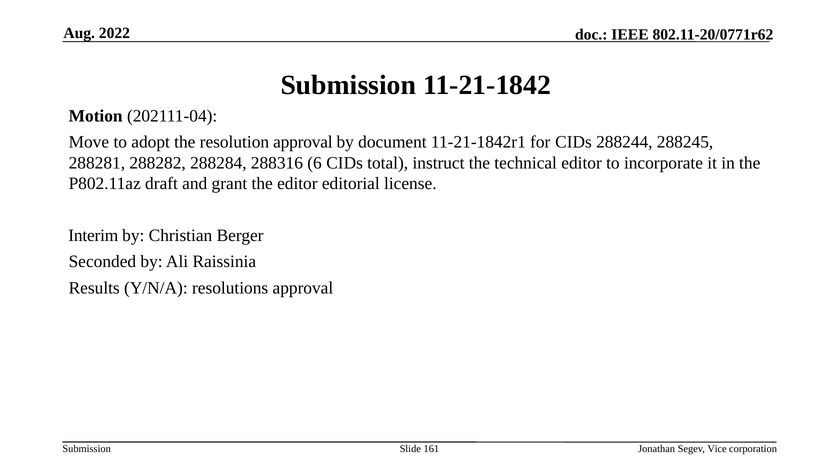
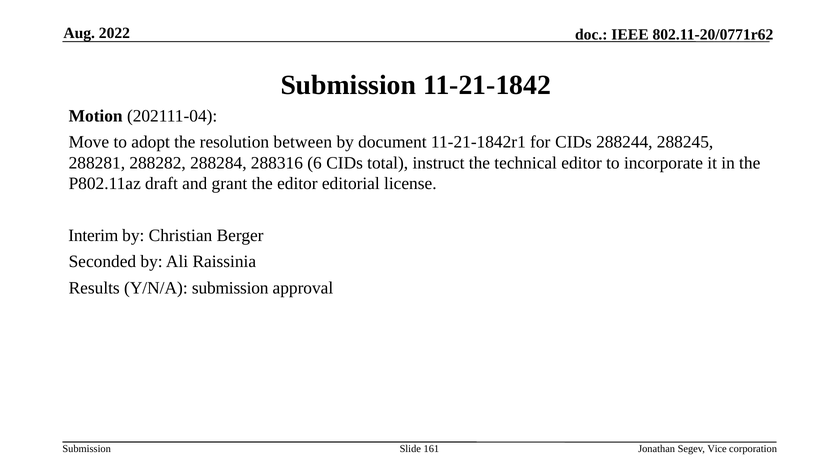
resolution approval: approval -> between
Y/N/A resolutions: resolutions -> submission
